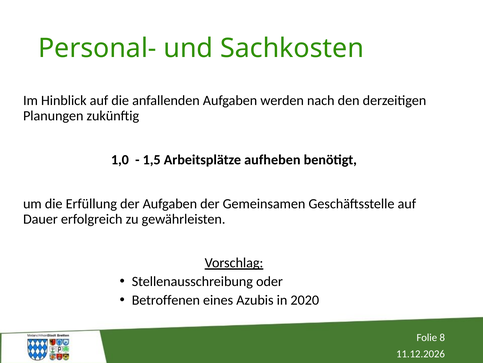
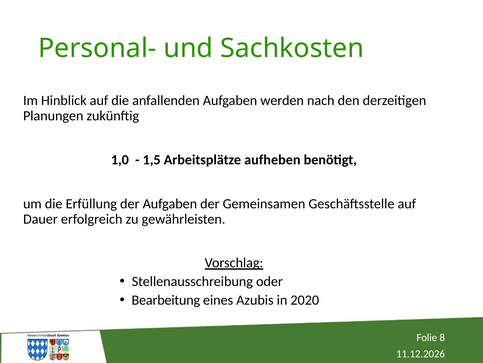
Betroffenen: Betroffenen -> Bearbeitung
